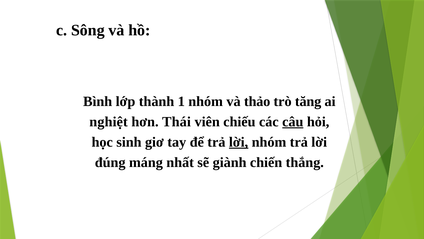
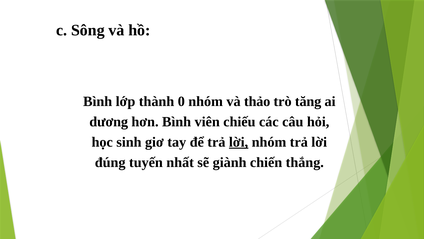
1: 1 -> 0
nghiệt: nghiệt -> dương
hơn Thái: Thái -> Bình
câu underline: present -> none
máng: máng -> tuyến
